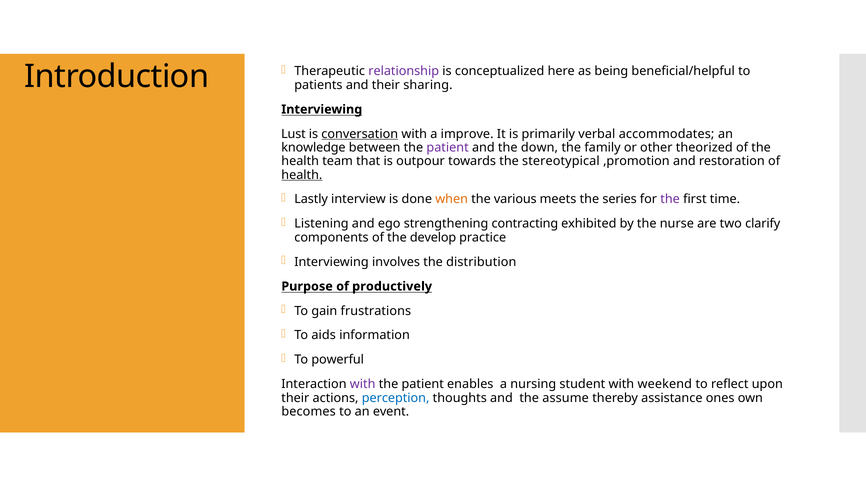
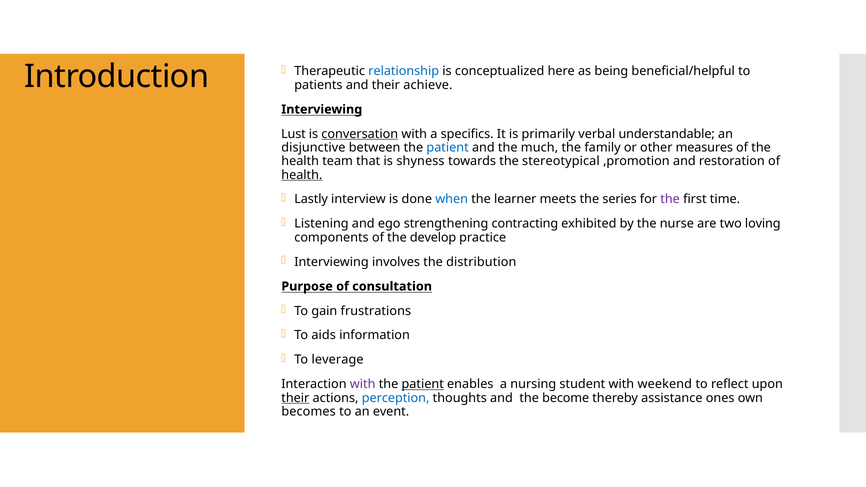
relationship colour: purple -> blue
sharing: sharing -> achieve
improve: improve -> specifics
accommodates: accommodates -> understandable
knowledge: knowledge -> disjunctive
patient at (448, 148) colour: purple -> blue
down: down -> much
theorized: theorized -> measures
outpour: outpour -> shyness
when colour: orange -> blue
various: various -> learner
clarify: clarify -> loving
productively: productively -> consultation
powerful: powerful -> leverage
patient at (423, 384) underline: none -> present
their at (295, 398) underline: none -> present
assume: assume -> become
